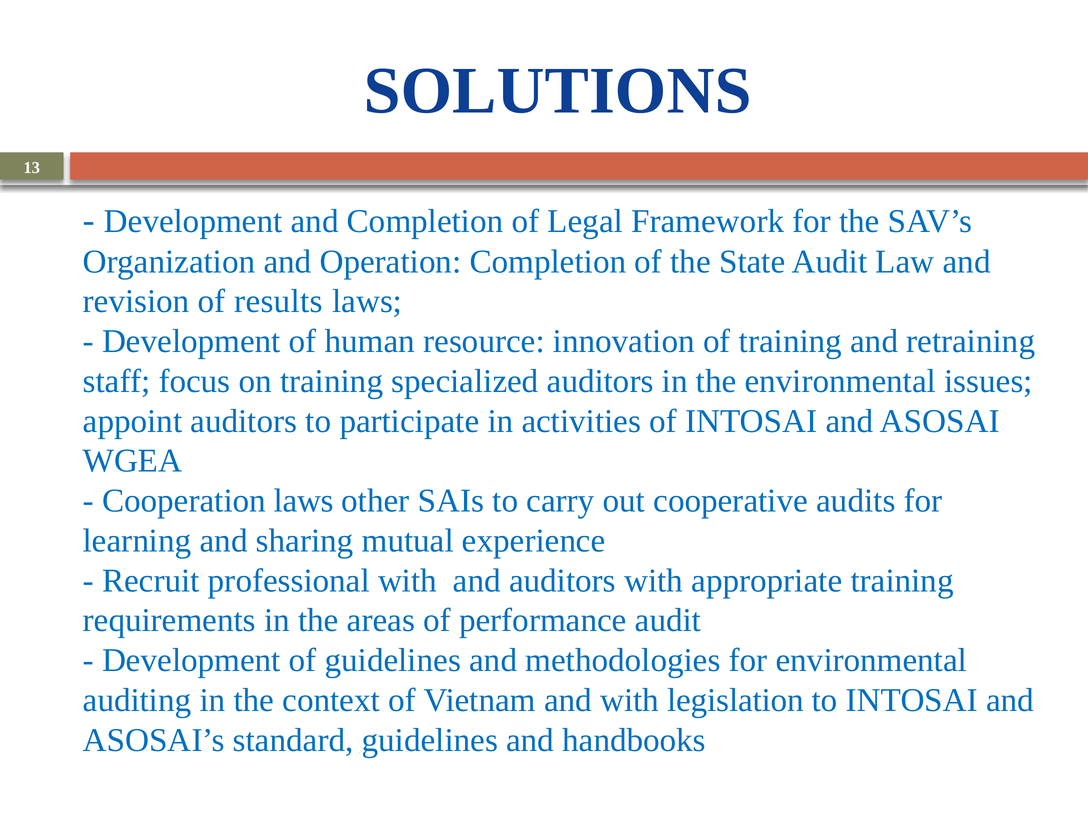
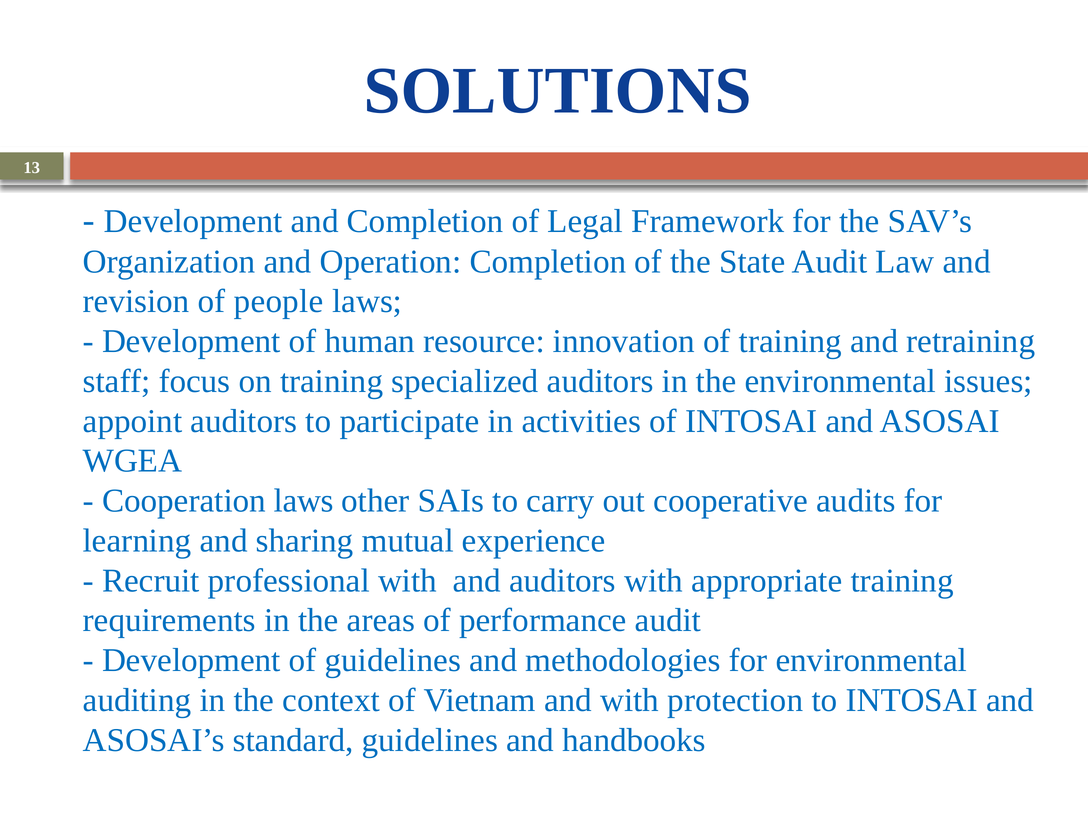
results: results -> people
legislation: legislation -> protection
